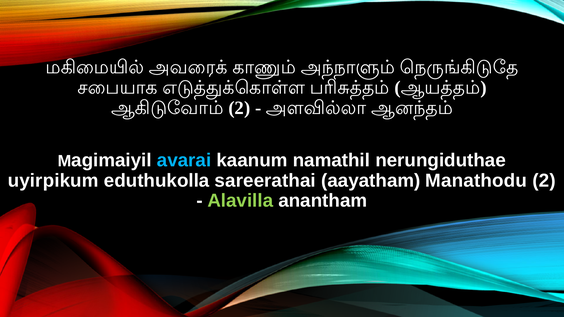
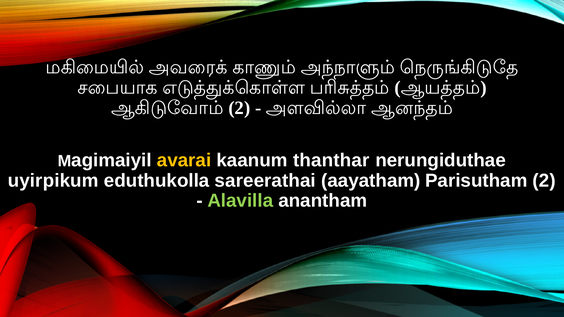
avarai colour: light blue -> yellow
namathil: namathil -> thanthar
Manathodu: Manathodu -> Parisutham
